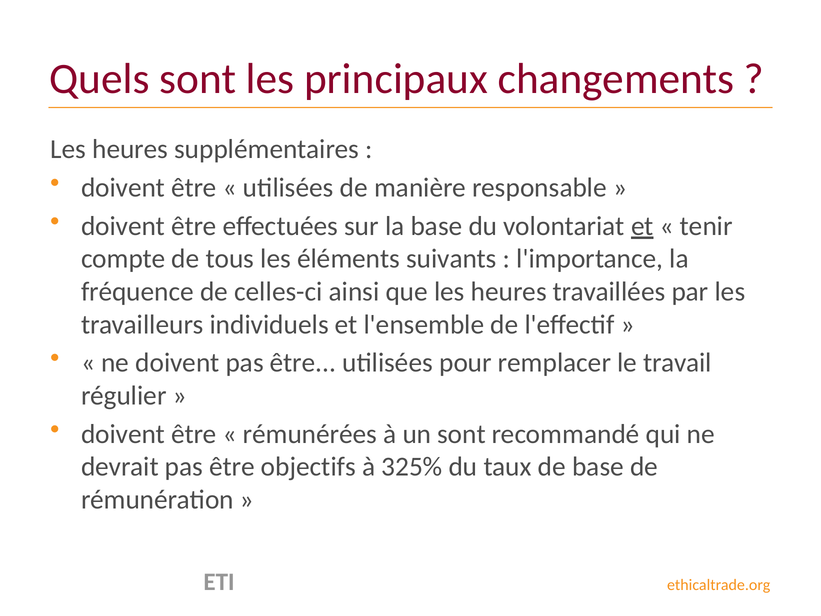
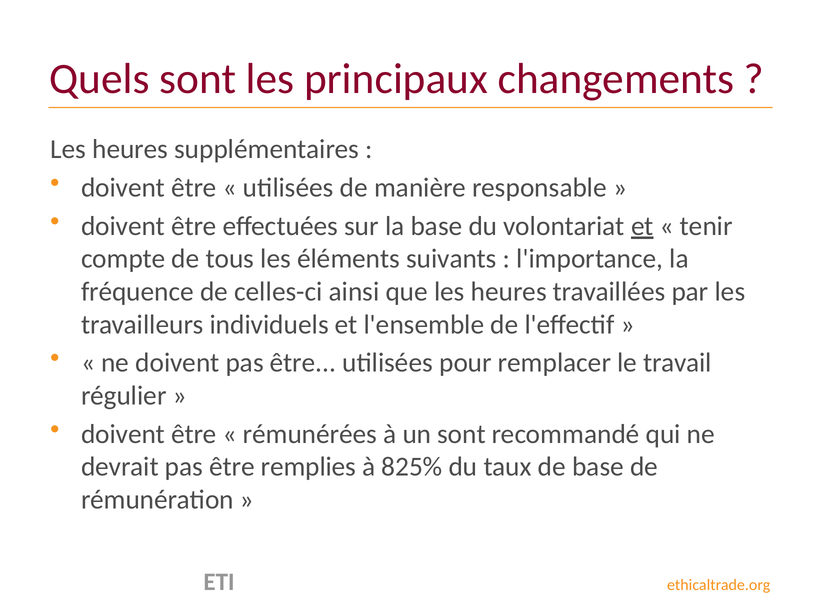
objectifs: objectifs -> remplies
325%: 325% -> 825%
